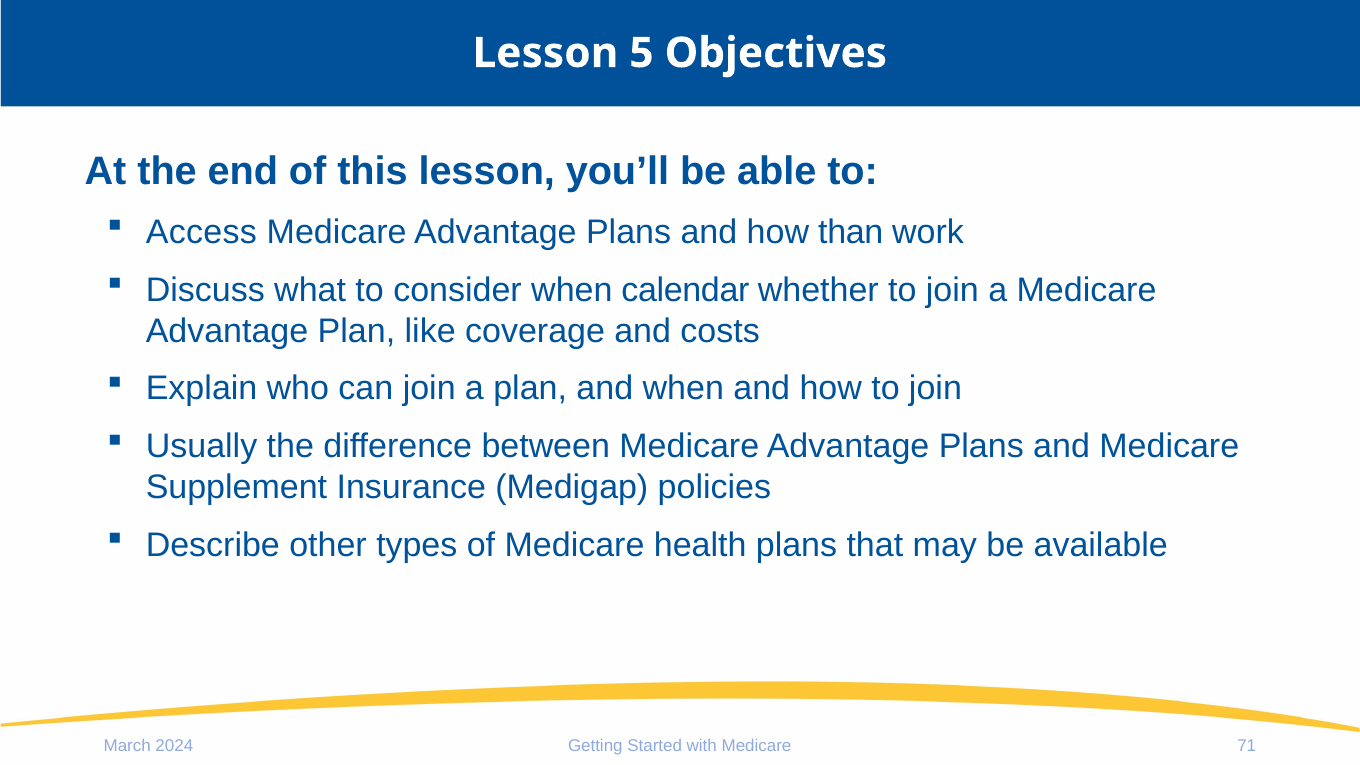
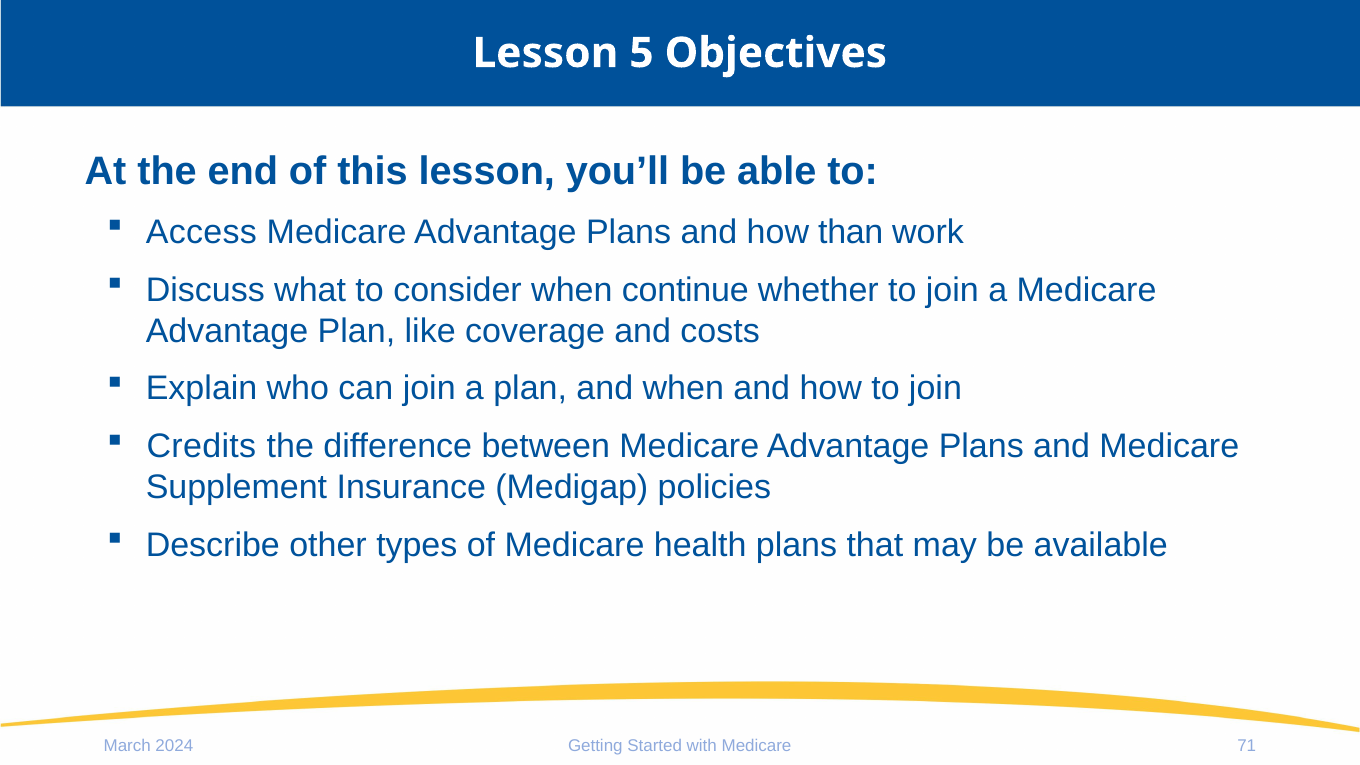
calendar: calendar -> continue
Usually: Usually -> Credits
